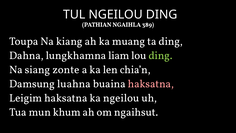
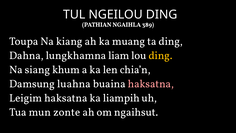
ding at (160, 55) colour: light green -> yellow
zonte: zonte -> khum
ka ngeilou: ngeilou -> liampih
khum: khum -> zonte
